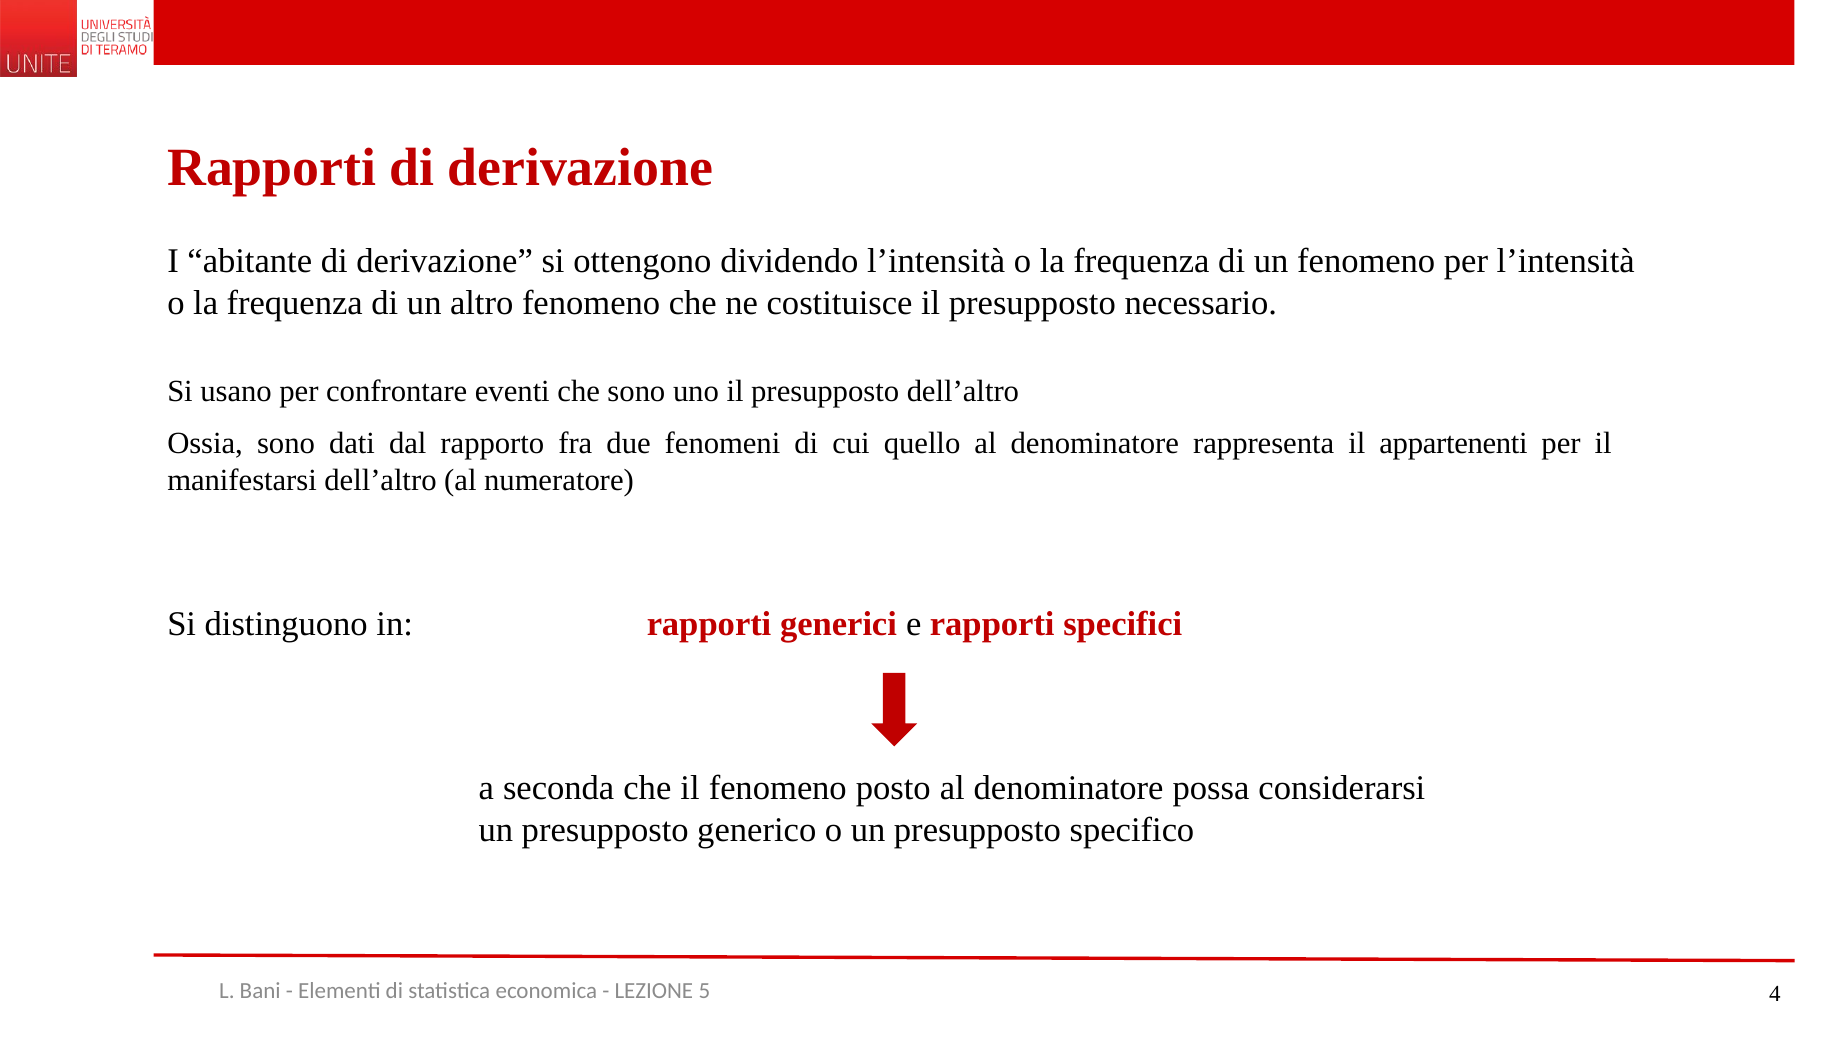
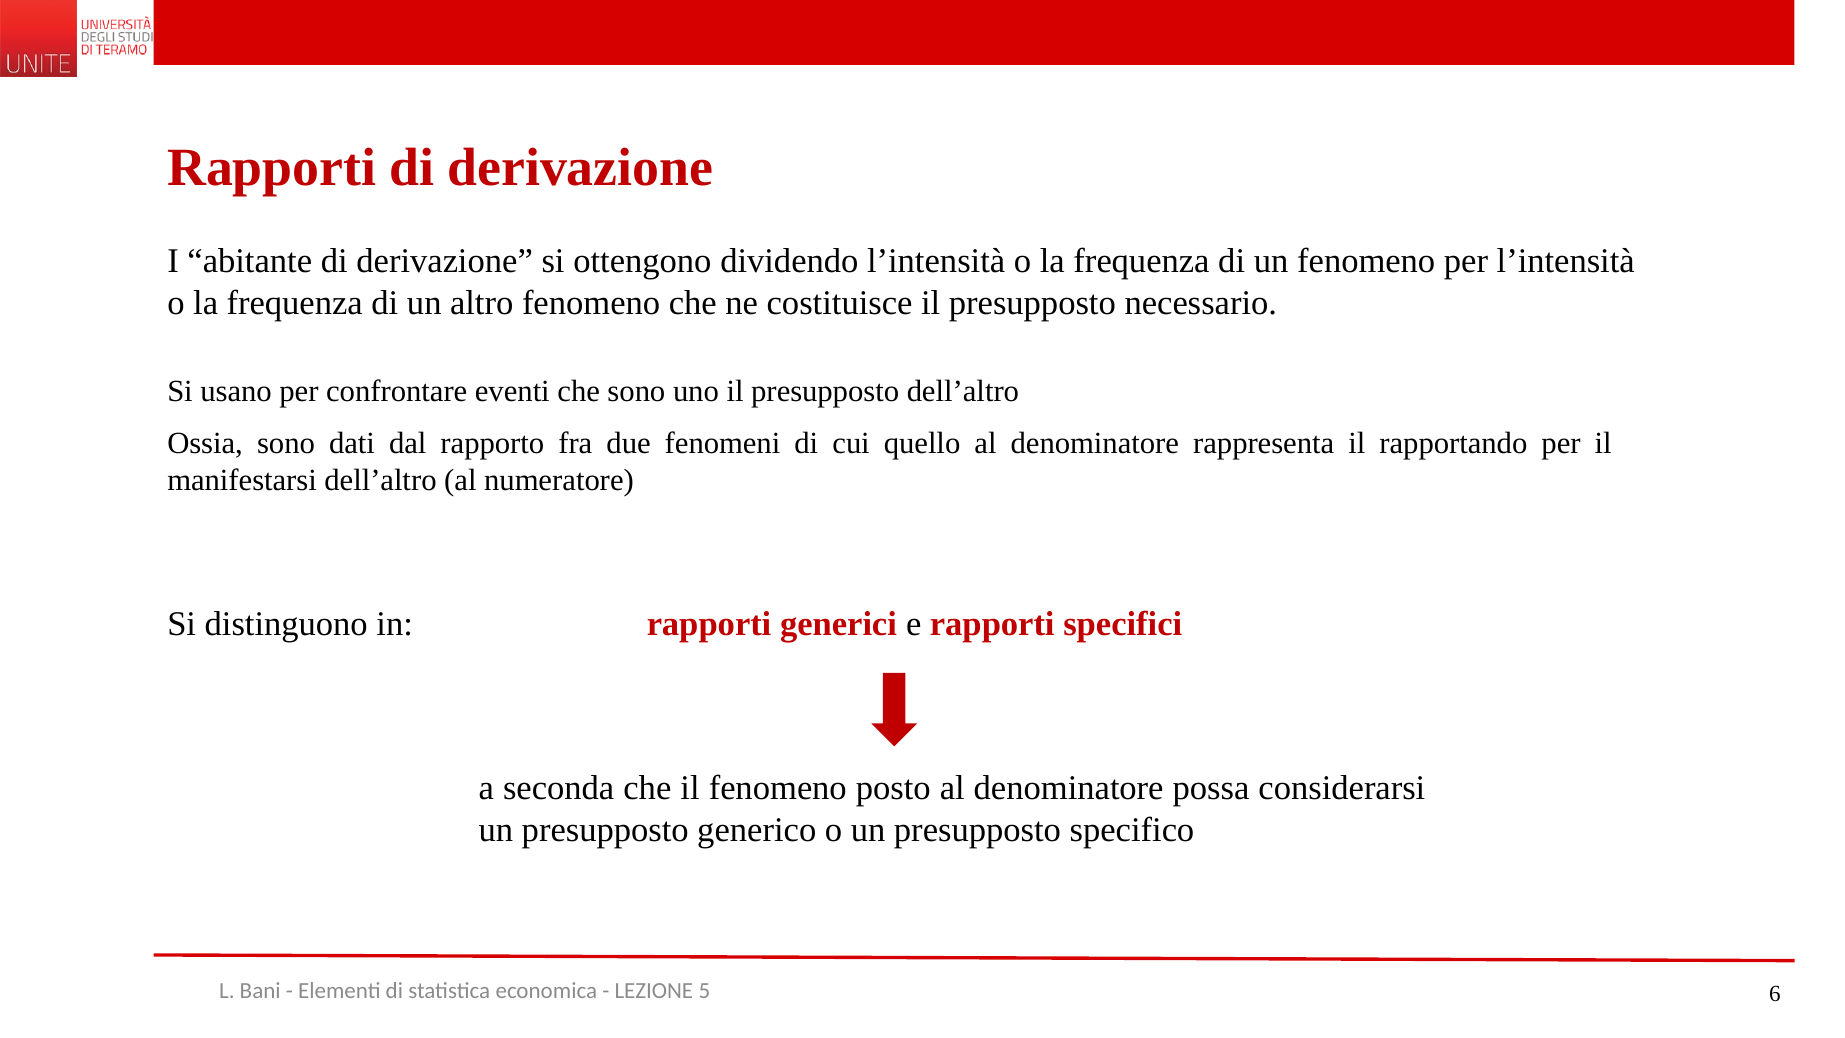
appartenenti: appartenenti -> rapportando
4: 4 -> 6
